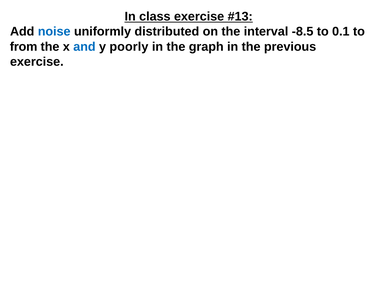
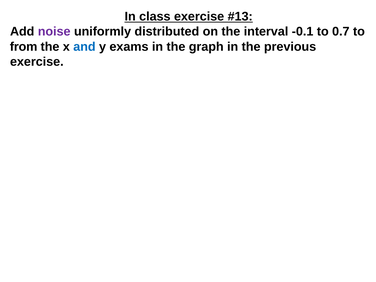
noise colour: blue -> purple
-8.5: -8.5 -> -0.1
0.1: 0.1 -> 0.7
poorly: poorly -> exams
